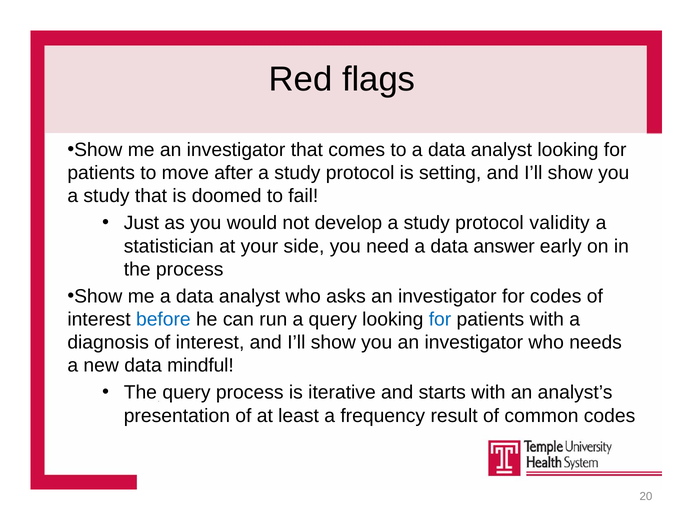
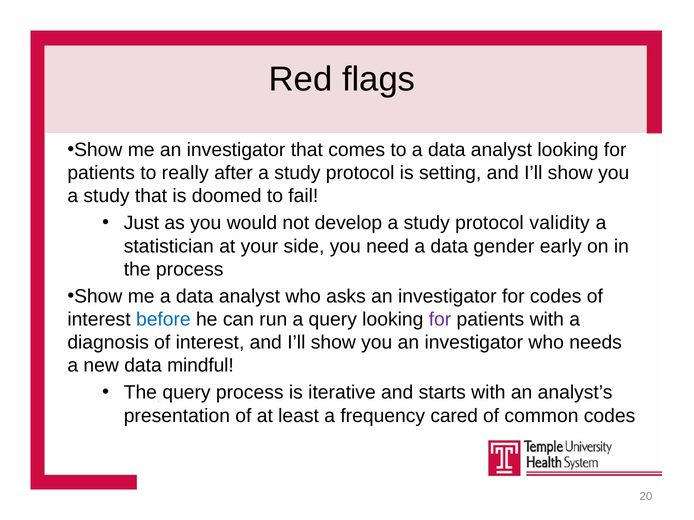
move: move -> really
answer: answer -> gender
for at (440, 320) colour: blue -> purple
result: result -> cared
